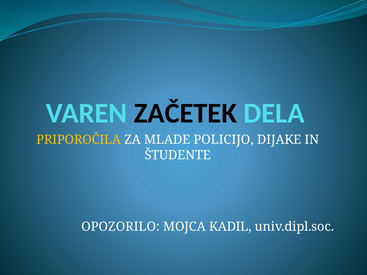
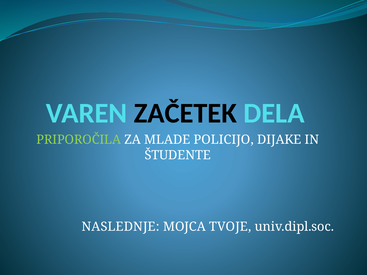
PRIPOROČILA colour: yellow -> light green
OPOZORILO: OPOZORILO -> NASLEDNJE
KADIL: KADIL -> TVOJE
